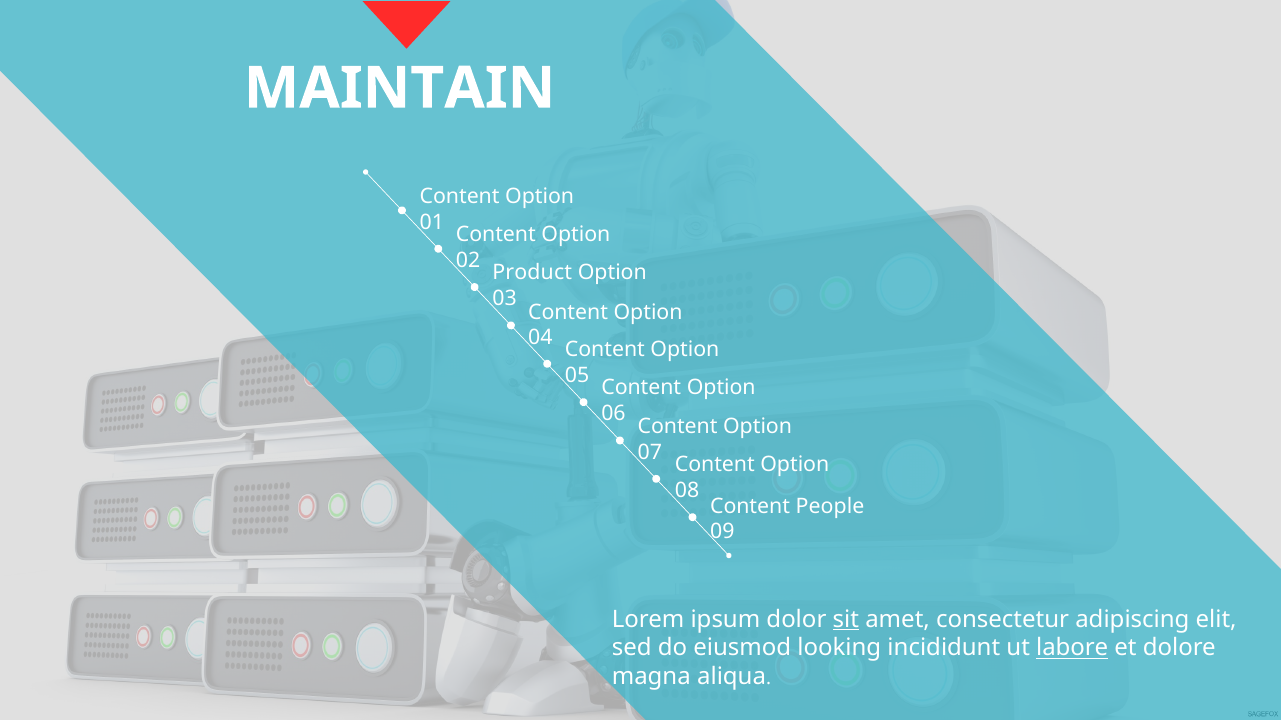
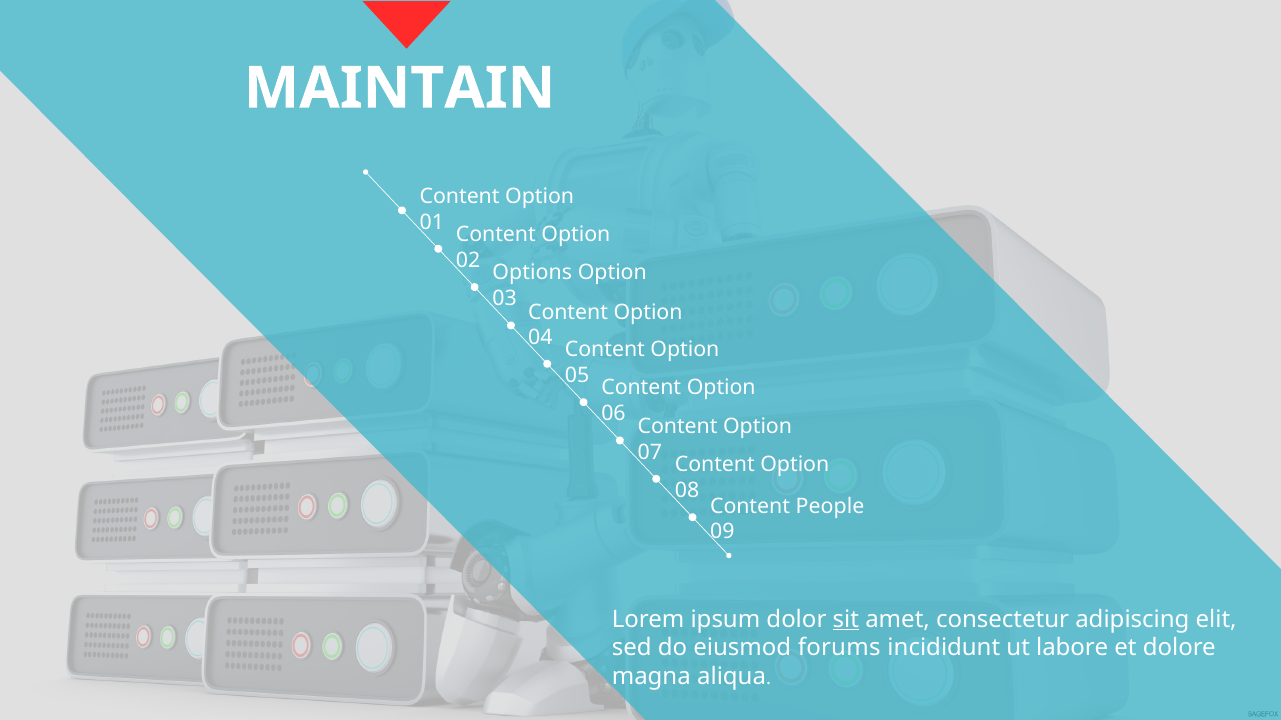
Product: Product -> Options
looking: looking -> forums
labore underline: present -> none
